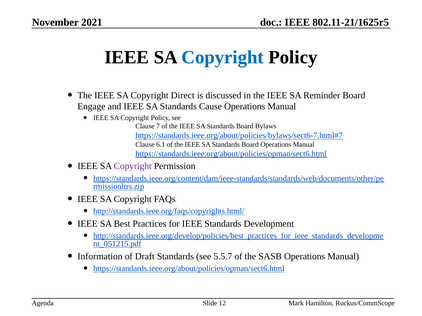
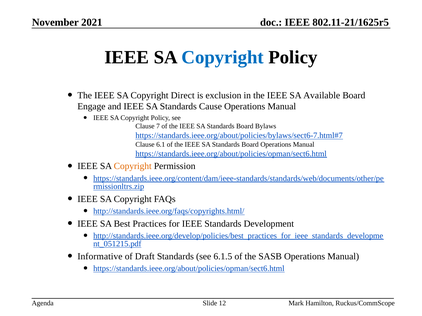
discussed: discussed -> exclusion
Reminder: Reminder -> Available
Copyright at (133, 167) colour: purple -> orange
Information: Information -> Informative
5.5.7: 5.5.7 -> 6.1.5
